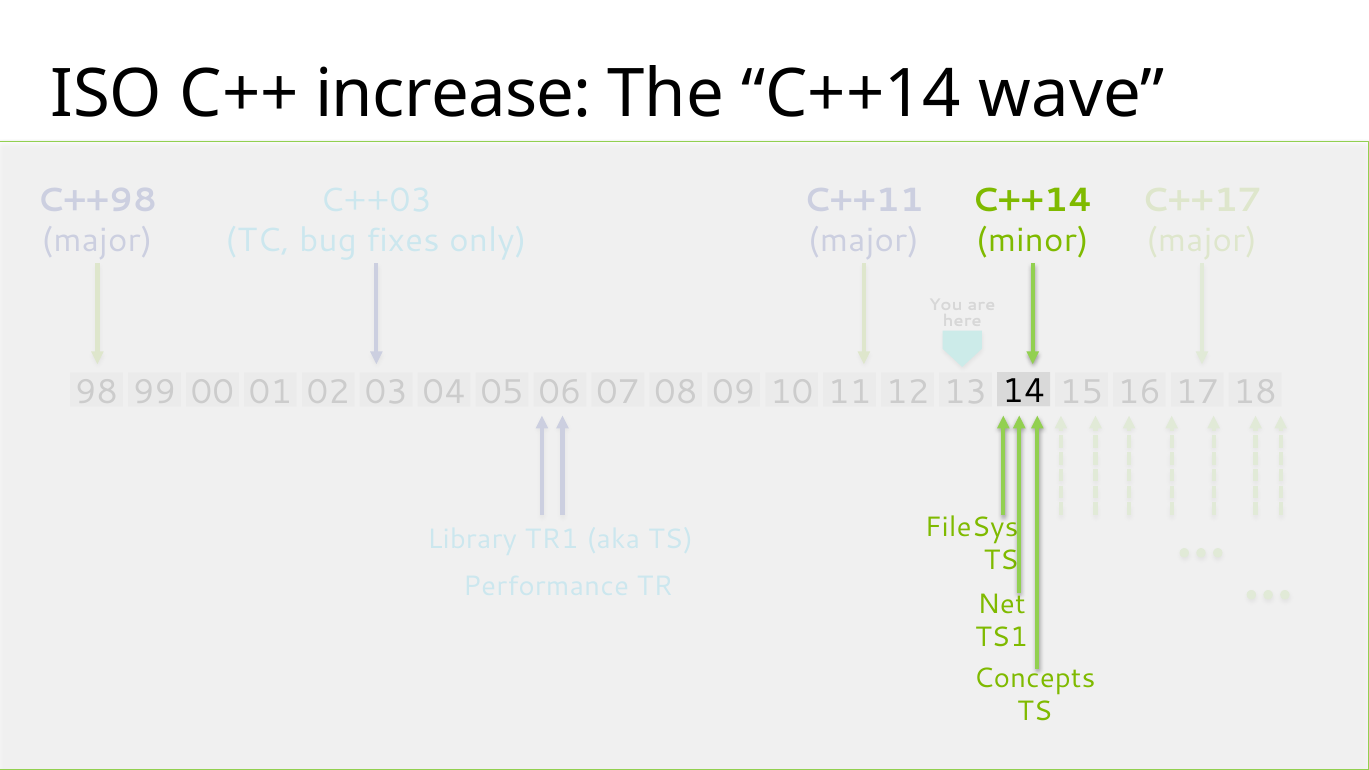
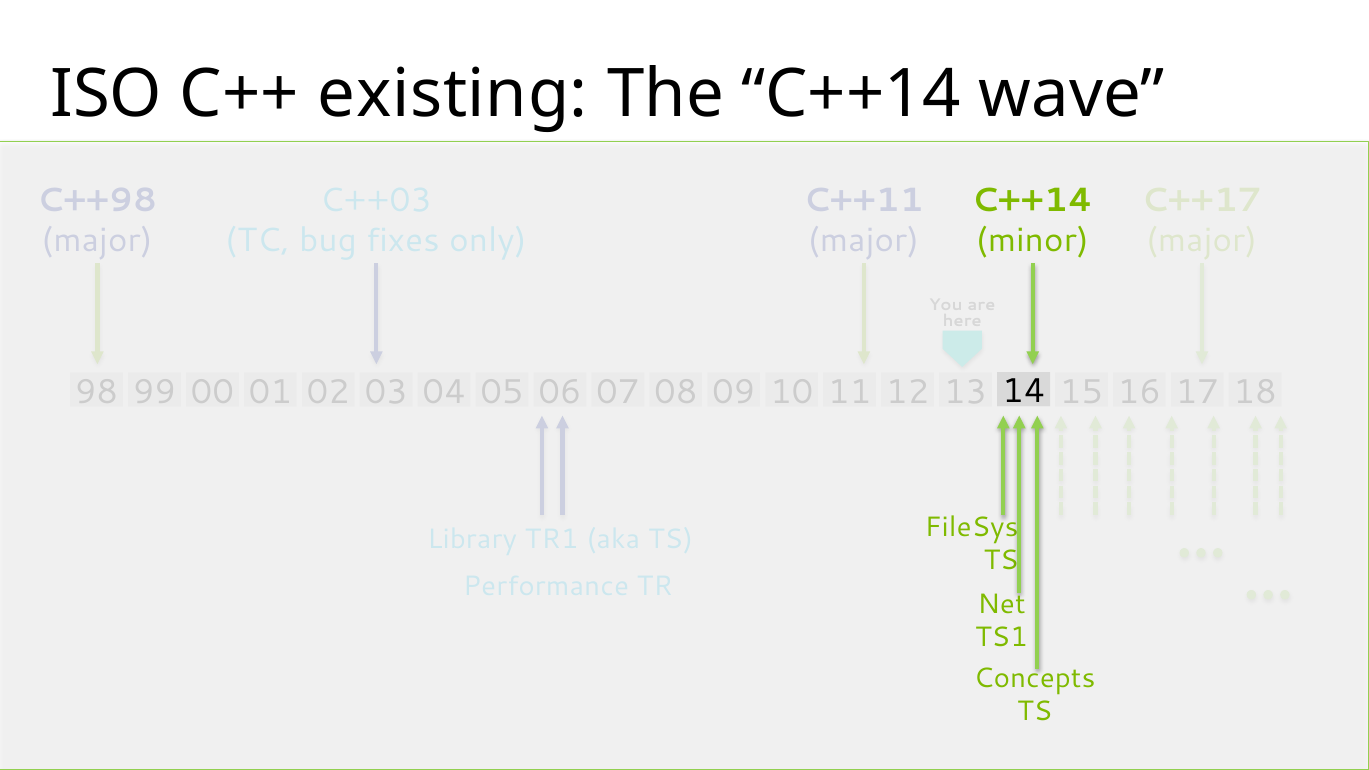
increase: increase -> existing
